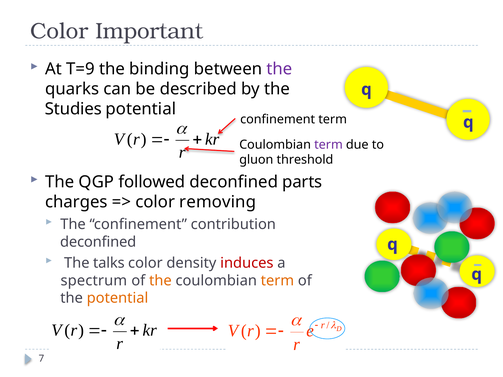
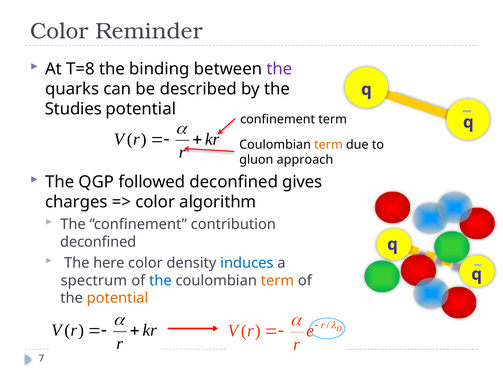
Important: Important -> Reminder
T=9: T=9 -> T=8
term at (328, 145) colour: purple -> orange
threshold: threshold -> approach
parts: parts -> gives
removing: removing -> algorithm
talks: talks -> here
induces colour: red -> blue
the at (160, 281) colour: orange -> blue
